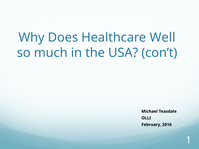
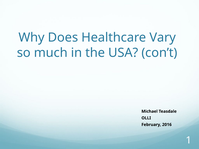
Well: Well -> Vary
